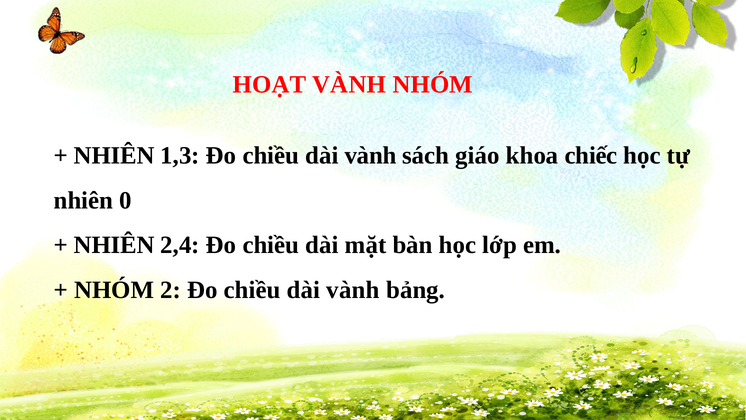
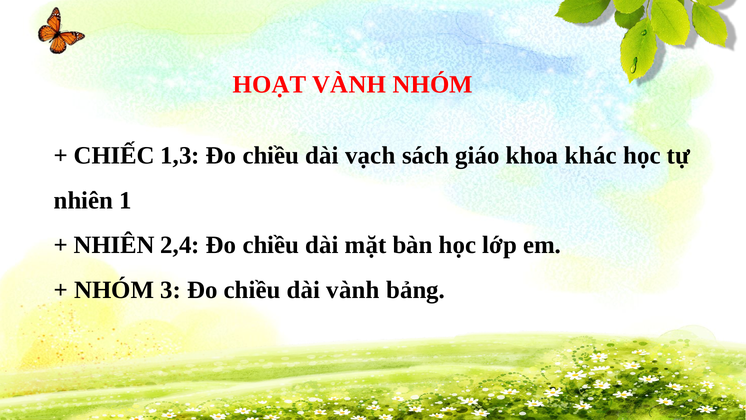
NHIÊN at (114, 156): NHIÊN -> CHIẾC
vành at (371, 156): vành -> vạch
chiếc: chiếc -> khác
0: 0 -> 1
2: 2 -> 3
